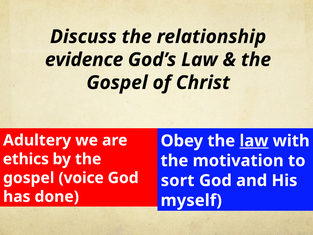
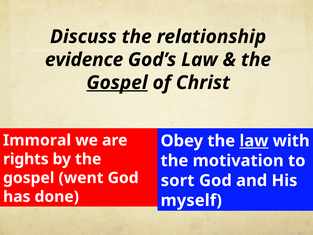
Gospel at (117, 83) underline: none -> present
Adultery: Adultery -> Immoral
ethics: ethics -> rights
voice: voice -> went
